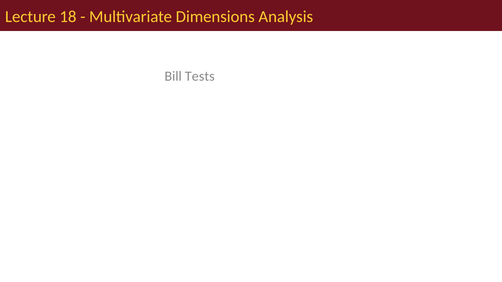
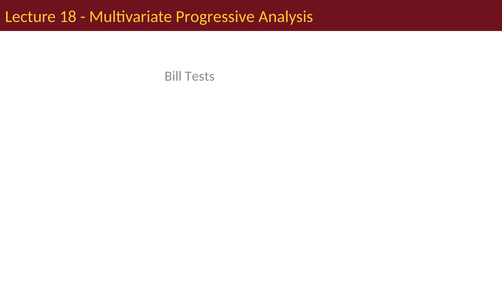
Dimensions: Dimensions -> Progressive
